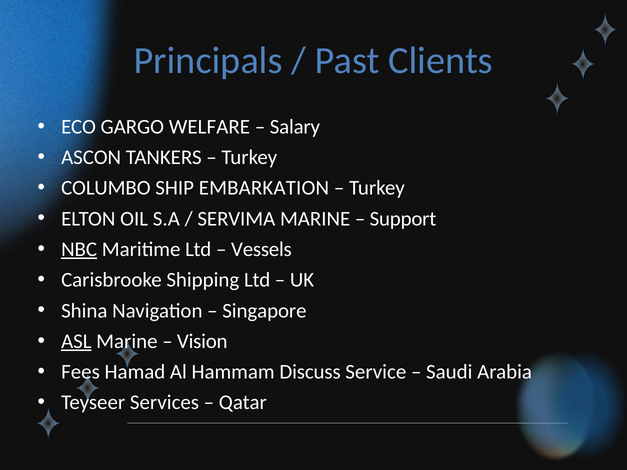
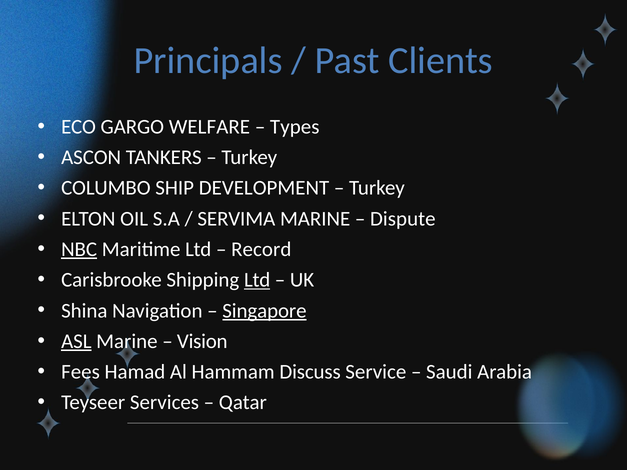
Salary: Salary -> Types
EMBARKATION: EMBARKATION -> DEVELOPMENT
Support: Support -> Dispute
Vessels: Vessels -> Record
Ltd at (257, 280) underline: none -> present
Singapore underline: none -> present
